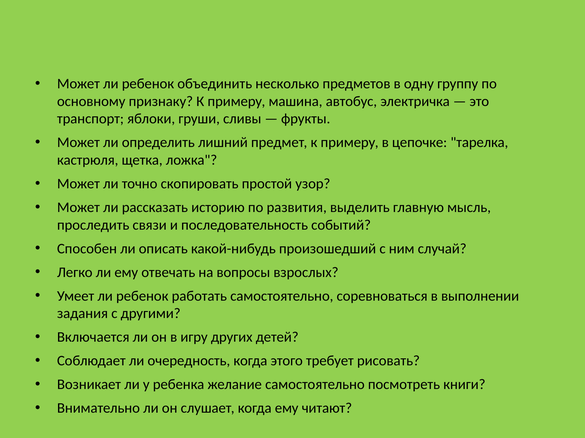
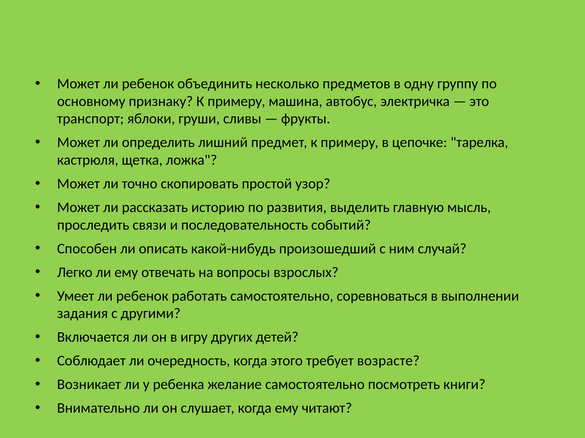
рисовать: рисовать -> возрасте
